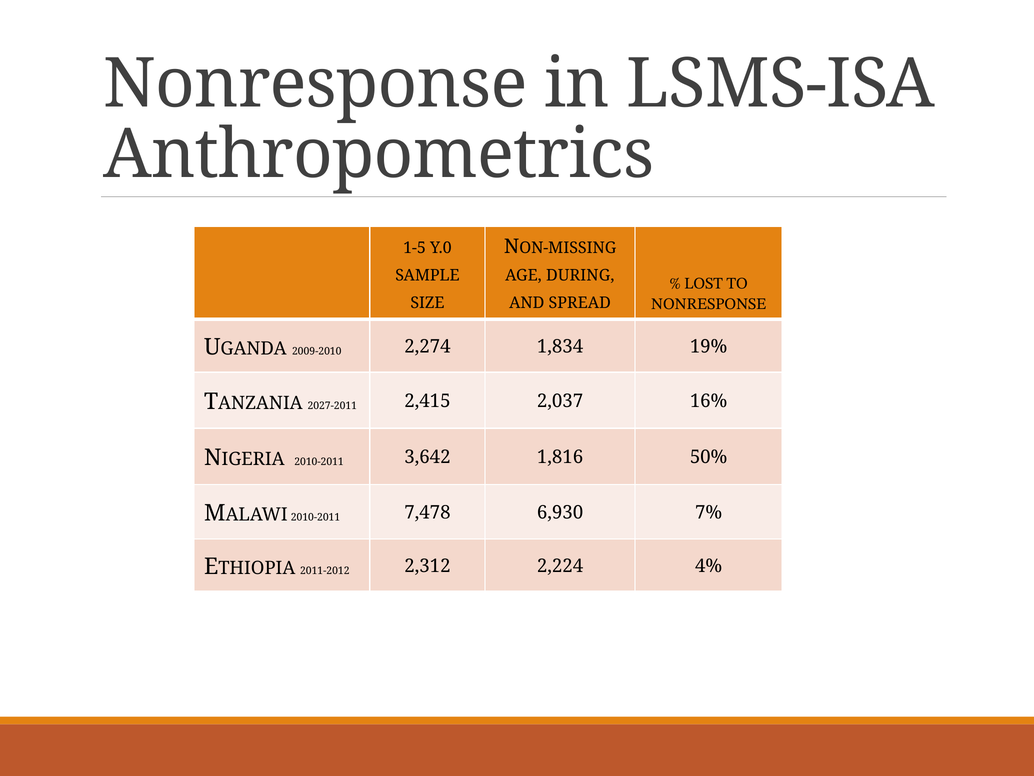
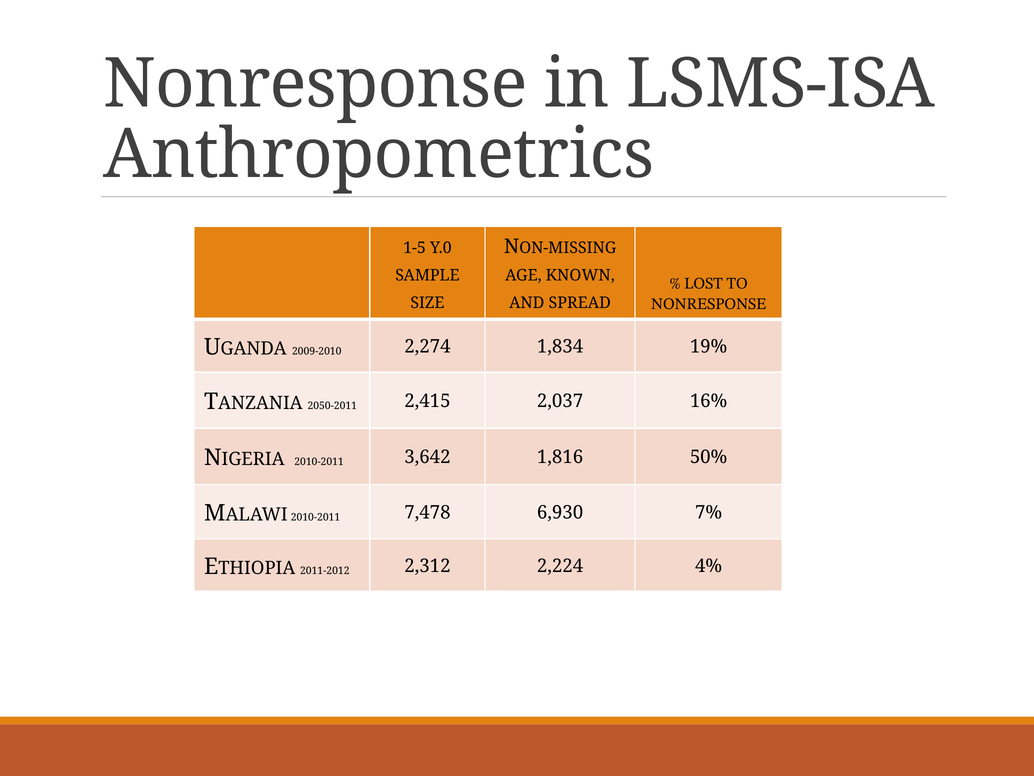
DURING: DURING -> KNOWN
2027-2011: 2027-2011 -> 2050-2011
